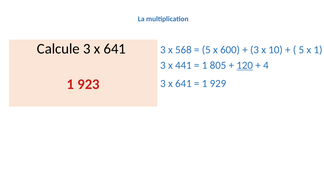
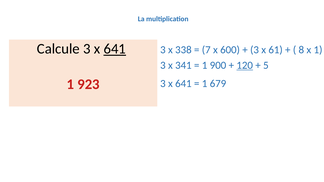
641 at (115, 49) underline: none -> present
568: 568 -> 338
5 at (206, 50): 5 -> 7
10: 10 -> 61
5 at (301, 50): 5 -> 8
441: 441 -> 341
805: 805 -> 900
4: 4 -> 5
929: 929 -> 679
